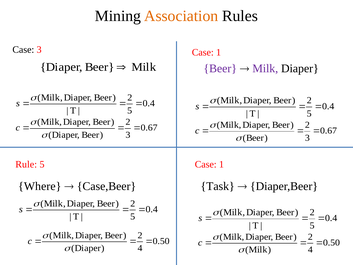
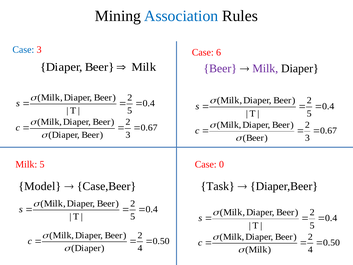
Association colour: orange -> blue
Case at (23, 49) colour: black -> blue
1 at (219, 52): 1 -> 6
Rule at (26, 164): Rule -> Milk
1 at (221, 164): 1 -> 0
Where: Where -> Model
